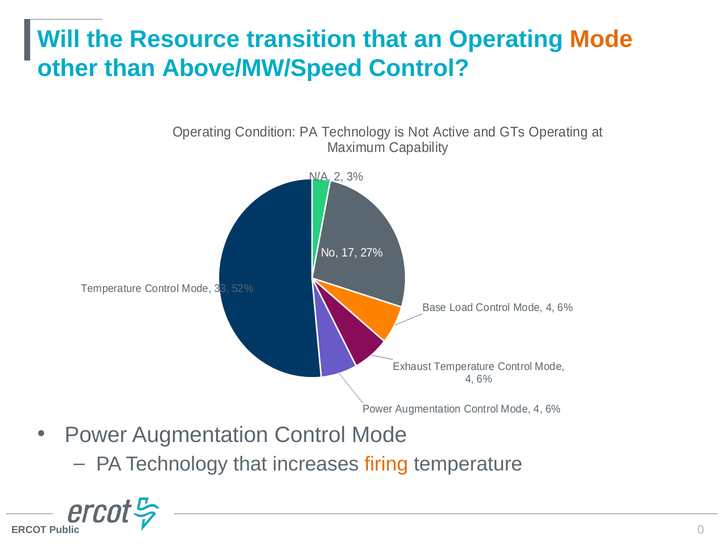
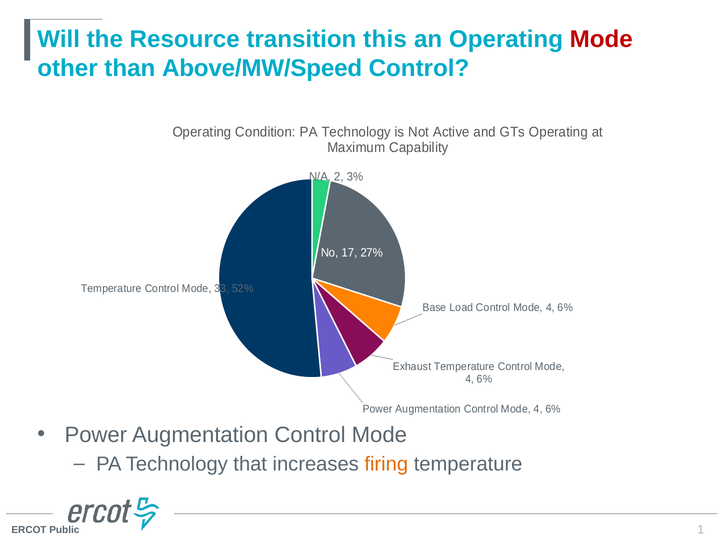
transition that: that -> this
Mode at (601, 39) colour: orange -> red
0: 0 -> 1
